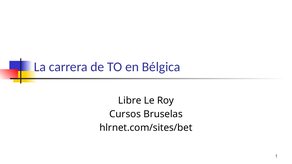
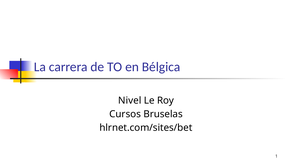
Libre: Libre -> Nivel
